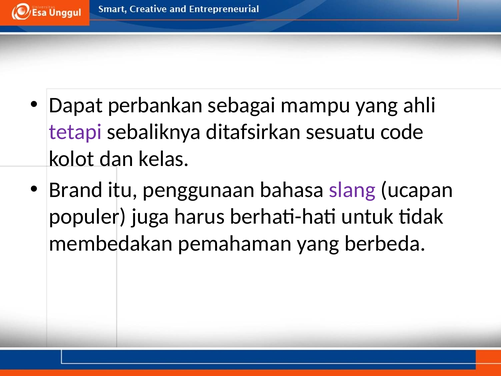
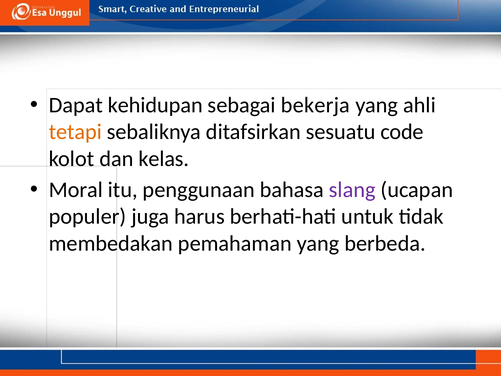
perbankan: perbankan -> kehidupan
mampu: mampu -> bekerja
tetapi colour: purple -> orange
Brand: Brand -> Moral
